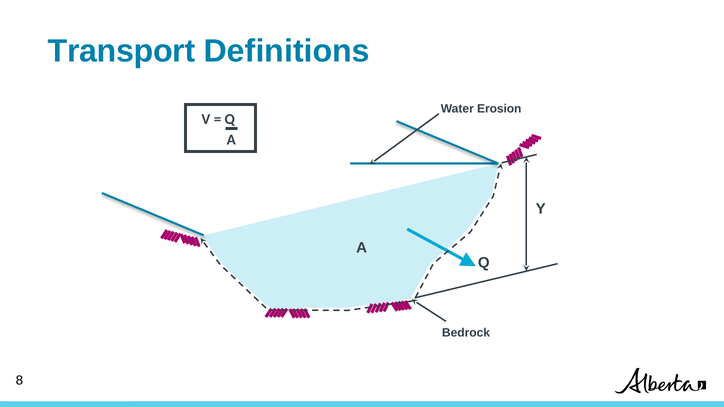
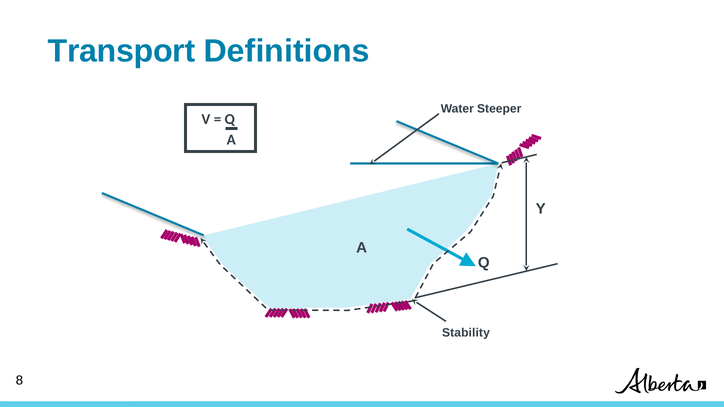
Erosion: Erosion -> Steeper
Bedrock: Bedrock -> Stability
